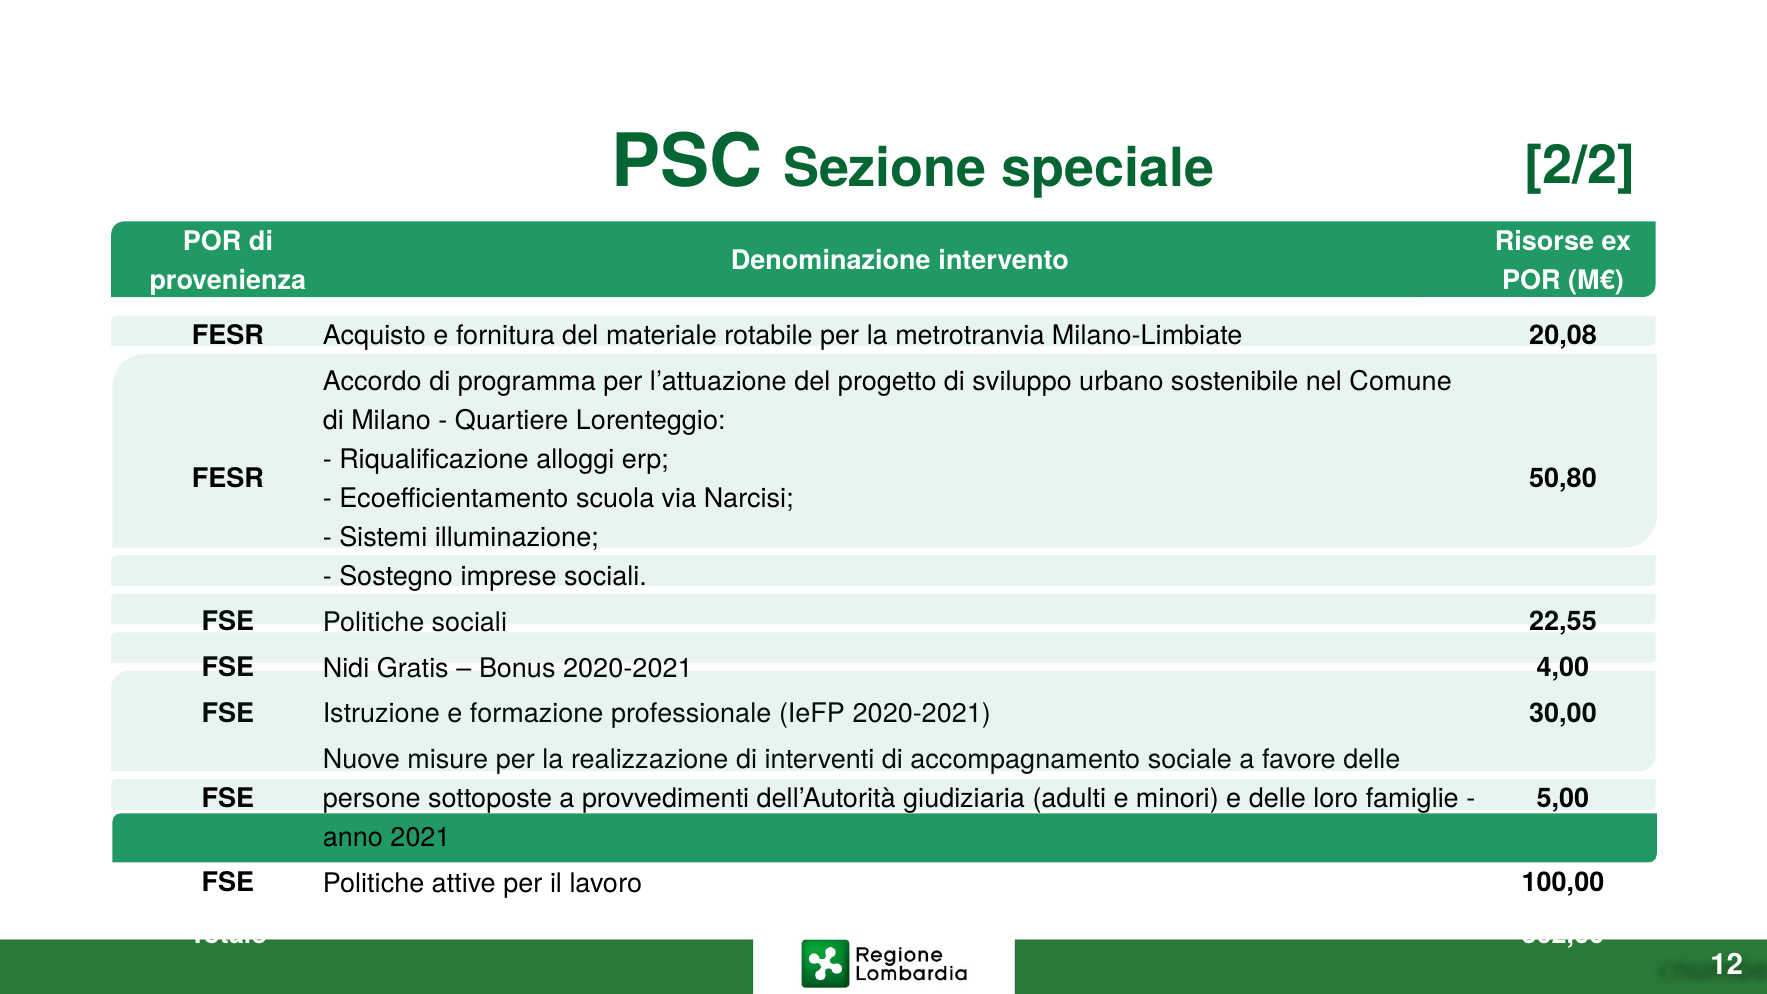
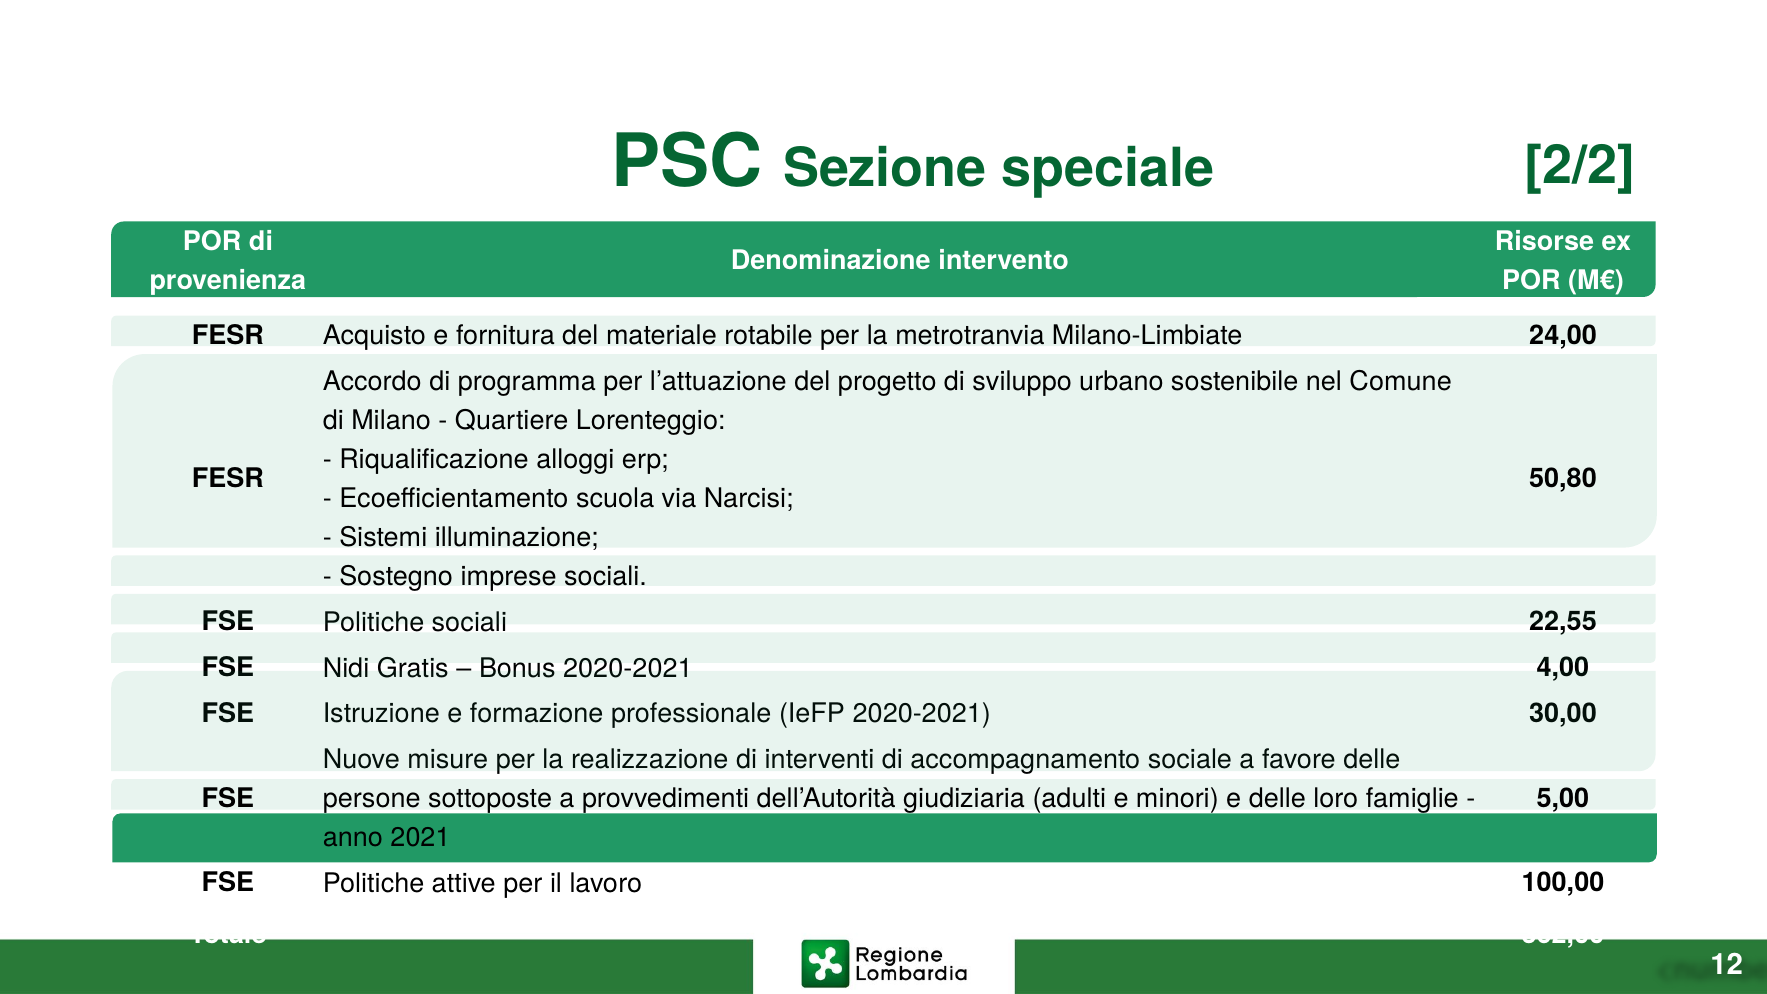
20,08: 20,08 -> 24,00
